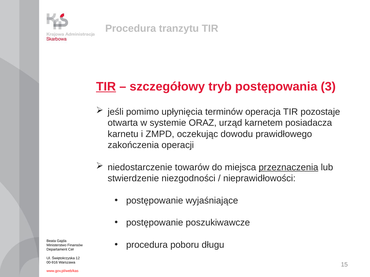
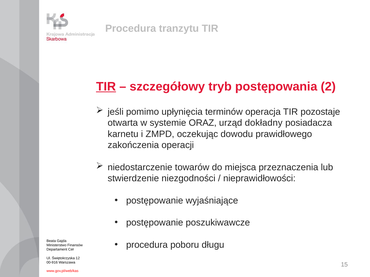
3: 3 -> 2
karnetem: karnetem -> dokładny
przeznaczenia underline: present -> none
